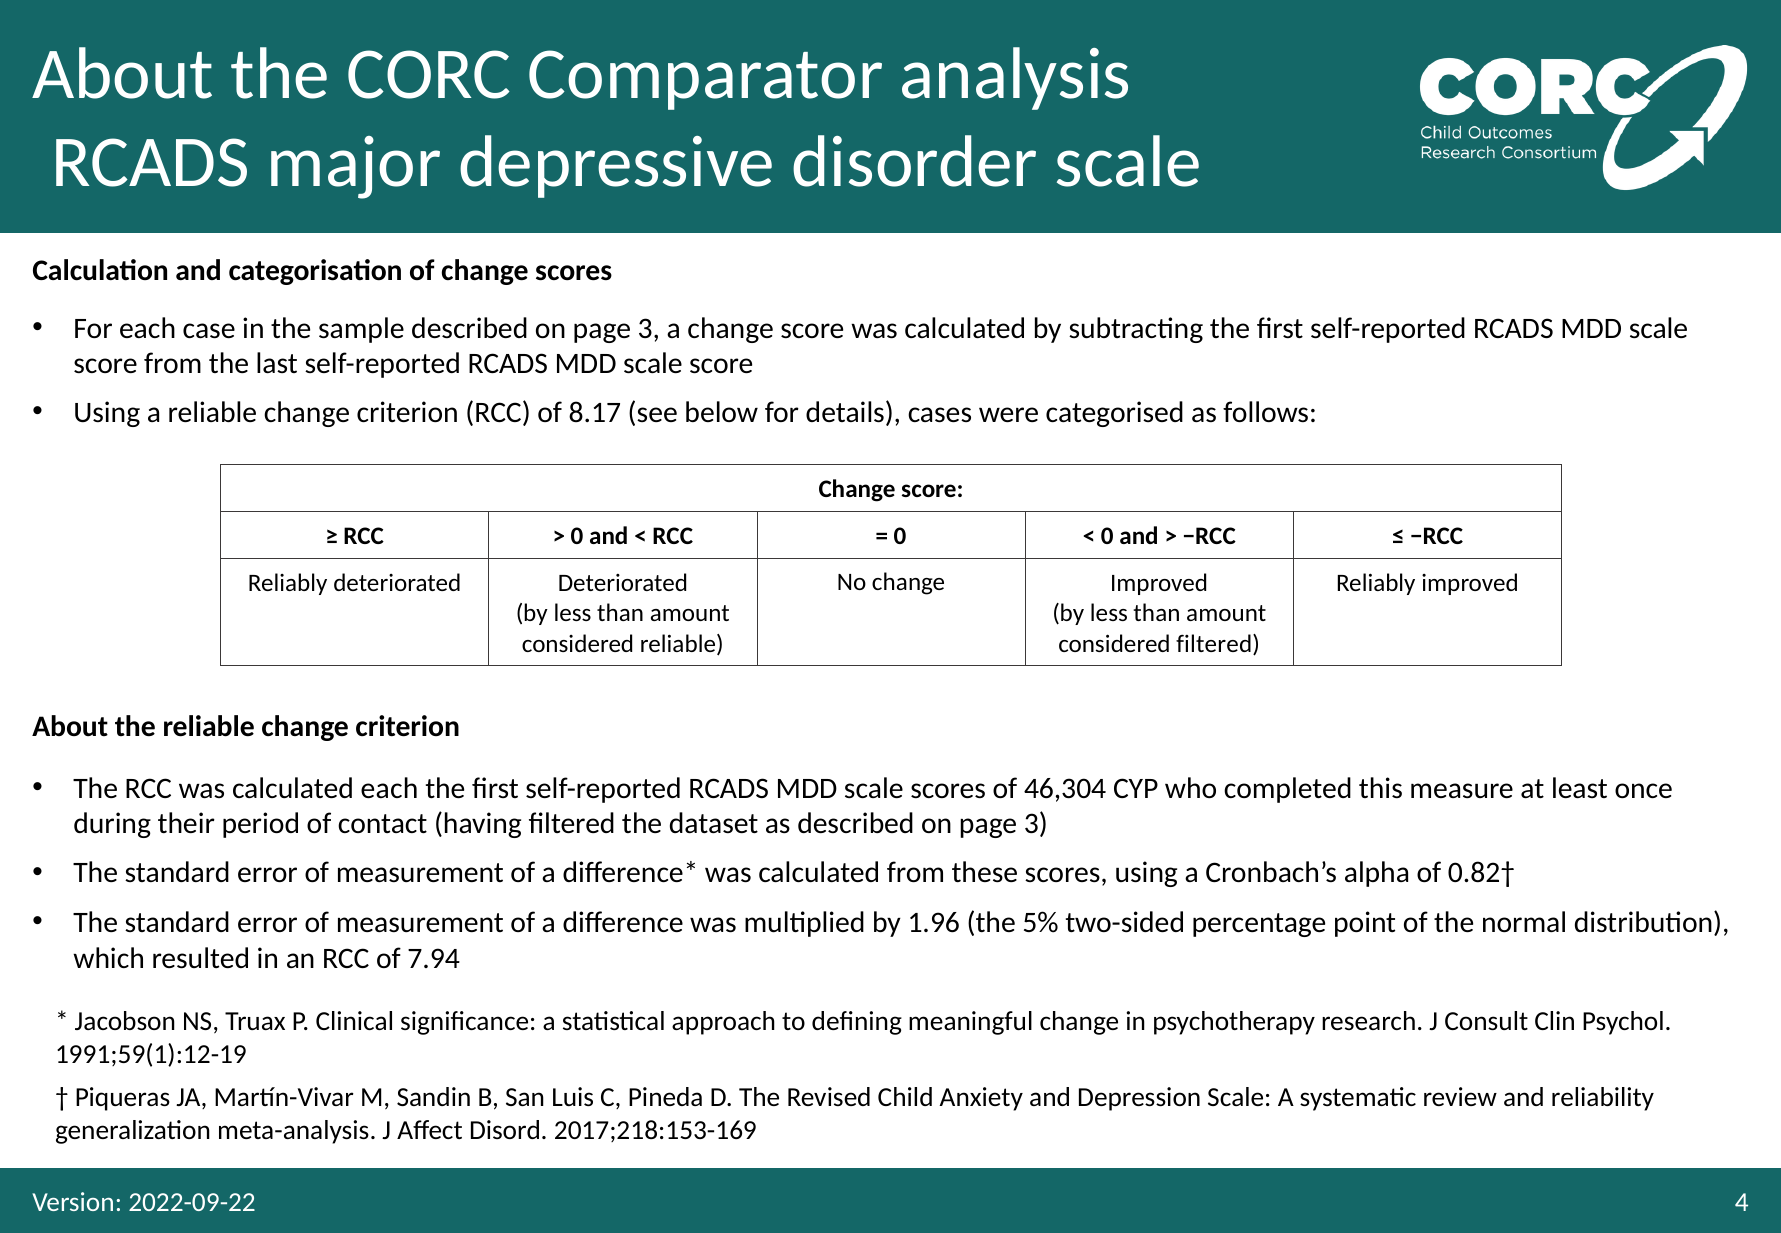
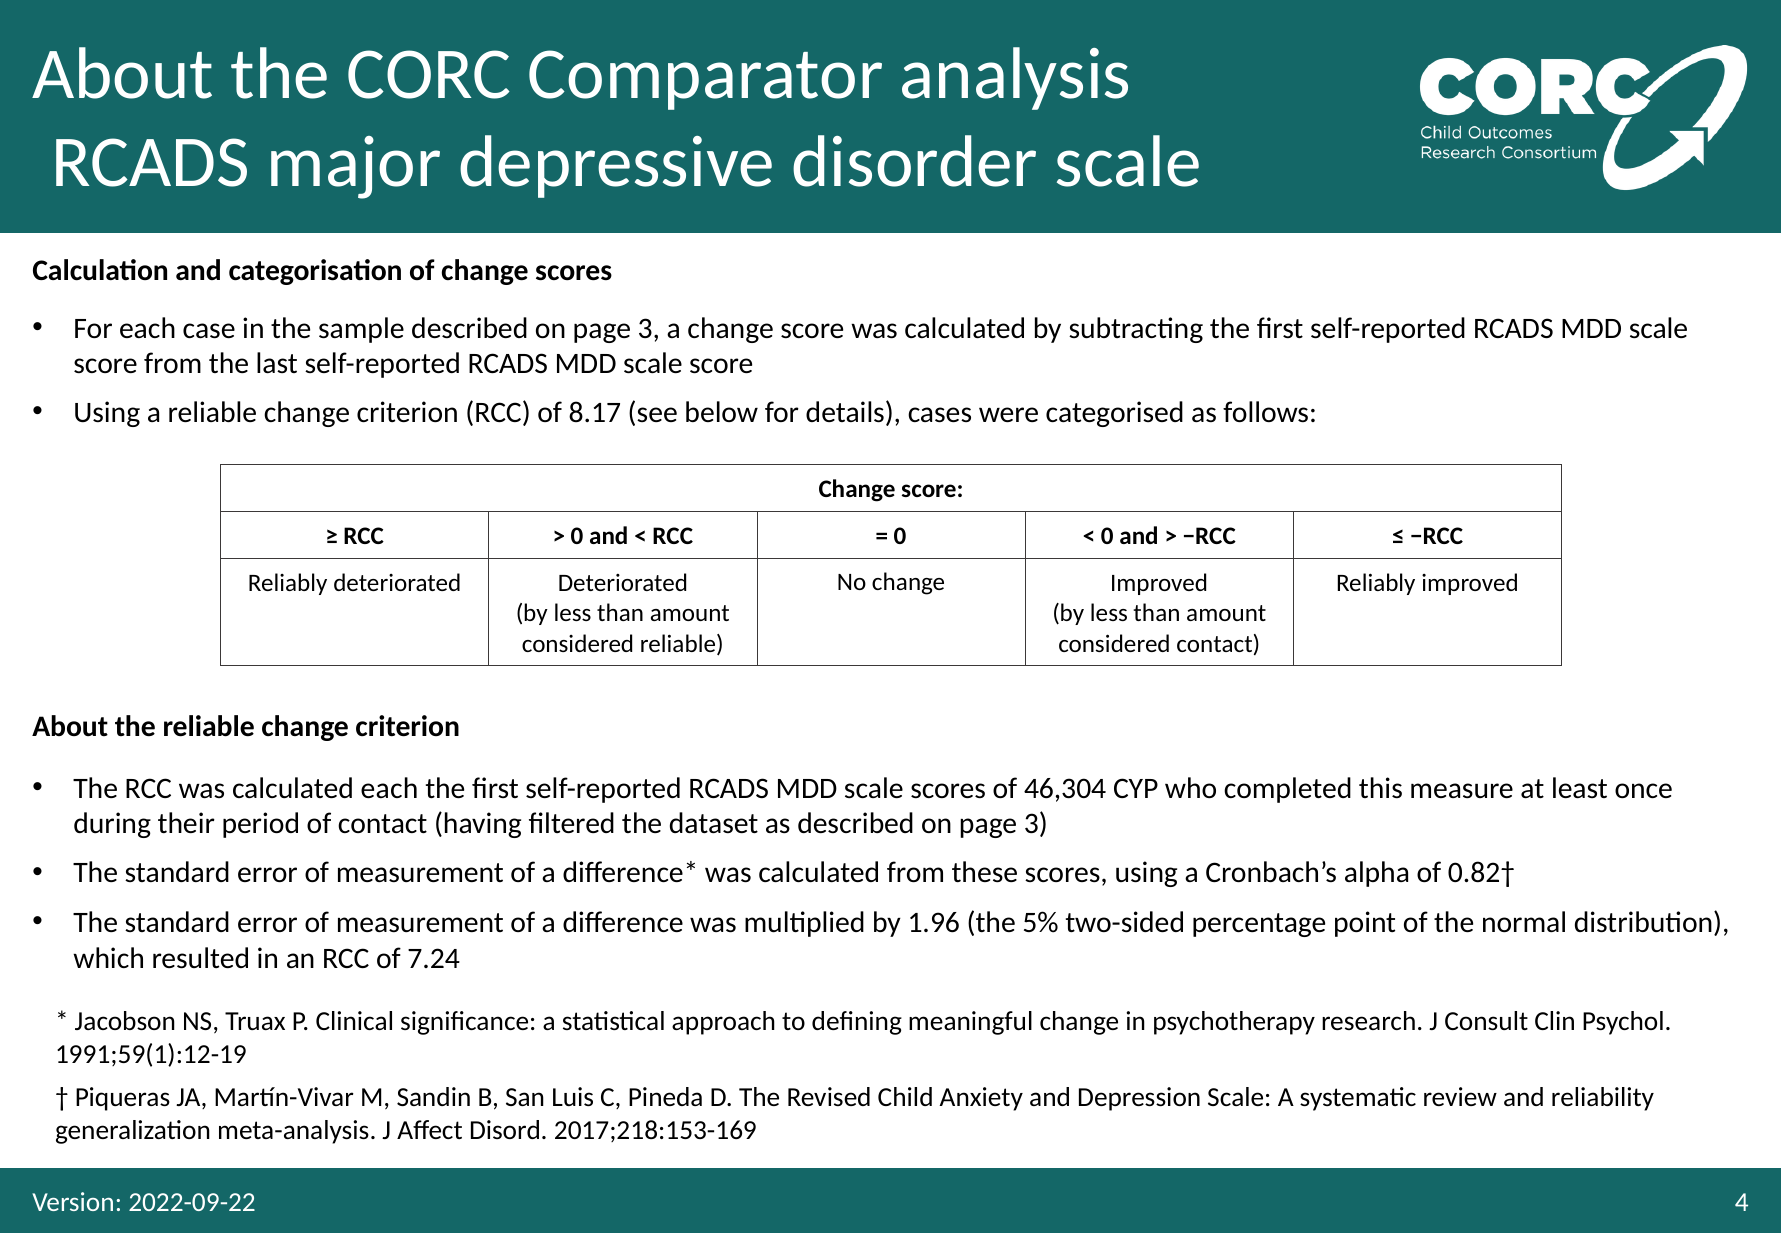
filtered at (1218, 644): filtered -> contact
7.94: 7.94 -> 7.24
